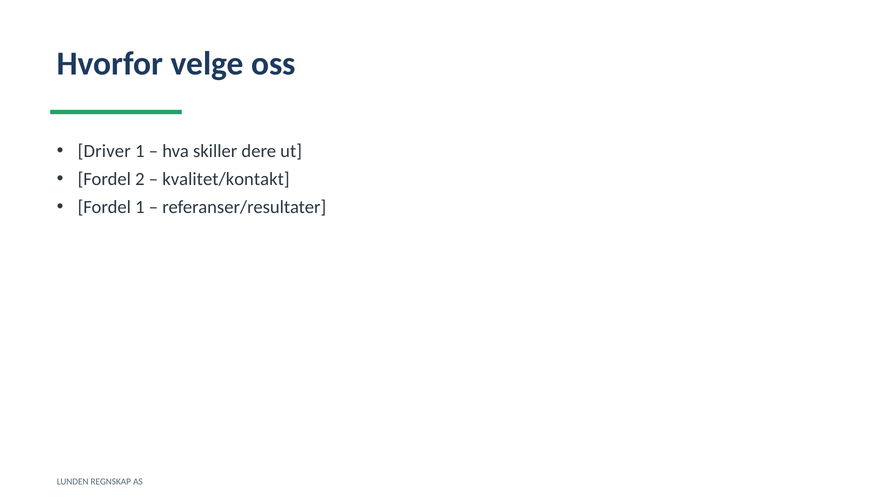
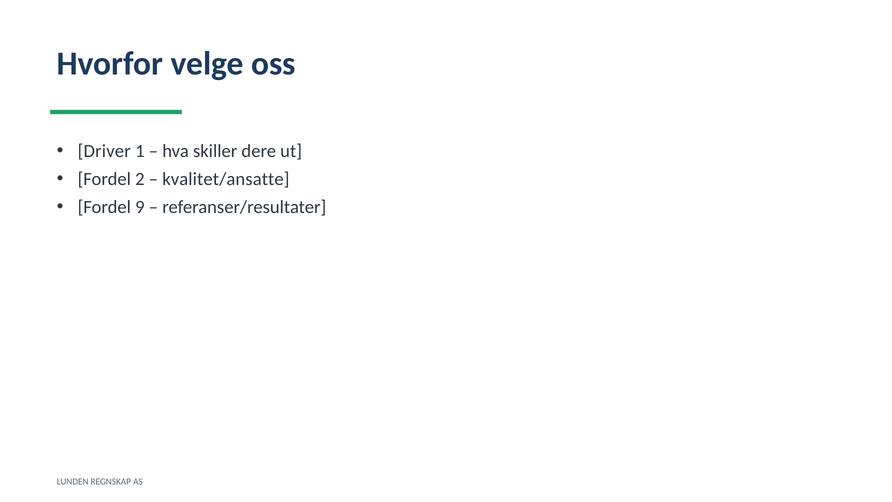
kvalitet/kontakt: kvalitet/kontakt -> kvalitet/ansatte
Fordel 1: 1 -> 9
